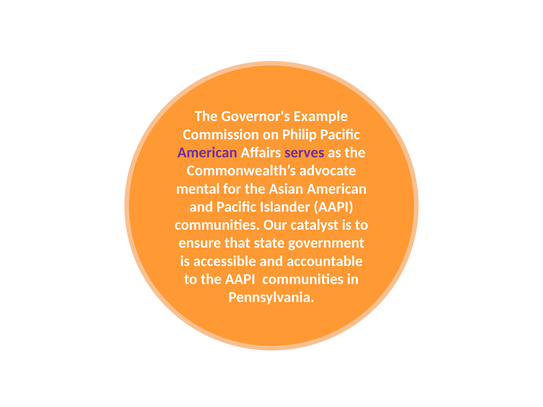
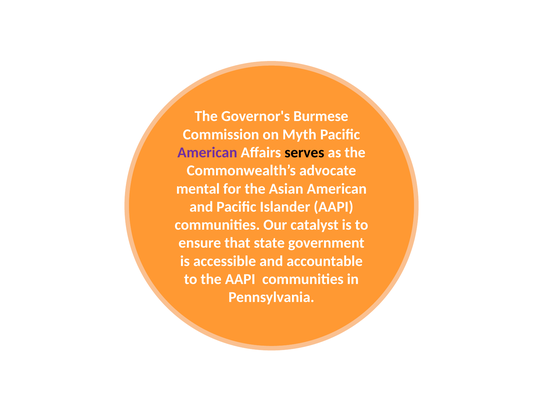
Example: Example -> Burmese
Philip: Philip -> Myth
serves colour: purple -> black
